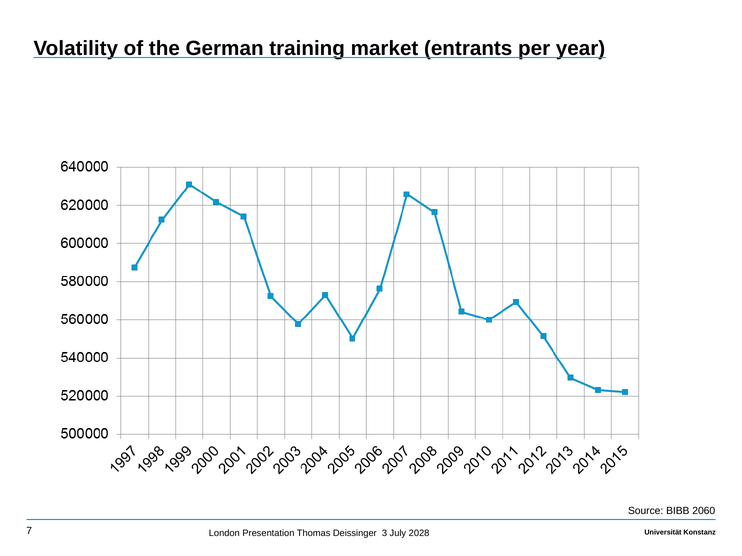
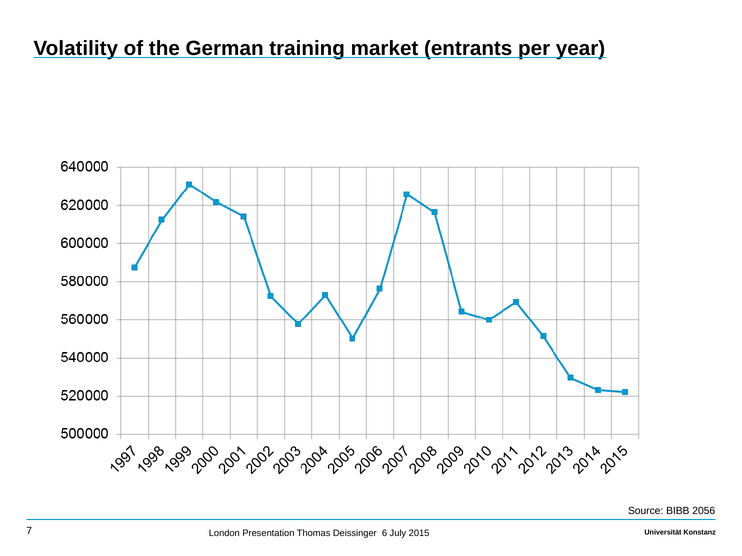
2060: 2060 -> 2056
3: 3 -> 6
2028: 2028 -> 2015
